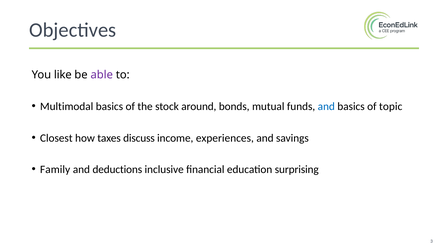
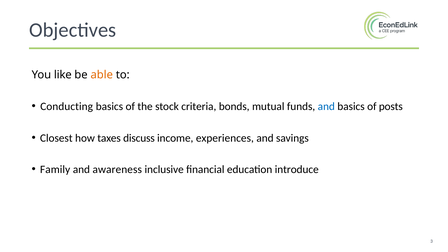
able colour: purple -> orange
Multimodal: Multimodal -> Conducting
around: around -> criteria
topic: topic -> posts
deductions: deductions -> awareness
surprising: surprising -> introduce
